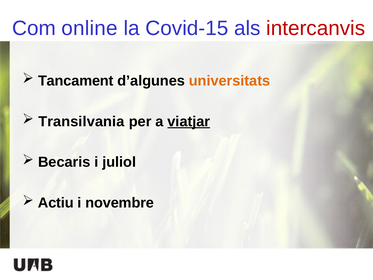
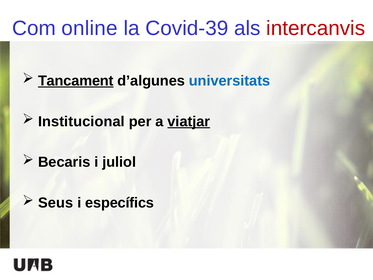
Covid-15: Covid-15 -> Covid-39
Tancament underline: none -> present
universitats colour: orange -> blue
Transilvania: Transilvania -> Institucional
Actiu: Actiu -> Seus
novembre: novembre -> específics
